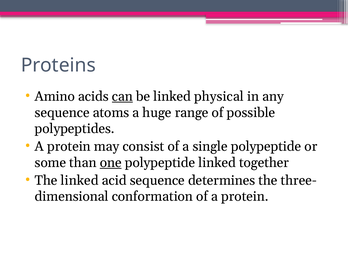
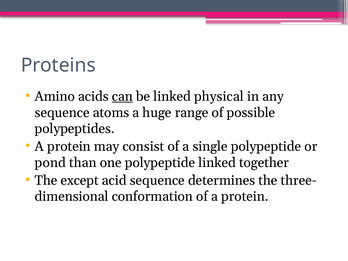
some: some -> pond
one underline: present -> none
The linked: linked -> except
